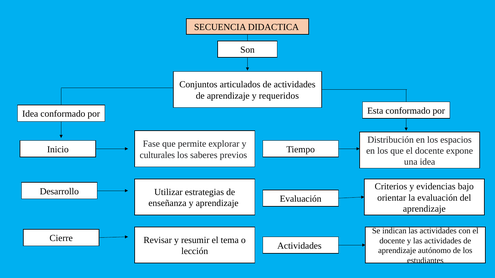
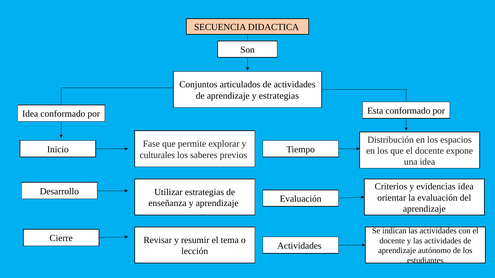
y requeridos: requeridos -> estrategias
evidencias bajo: bajo -> idea
